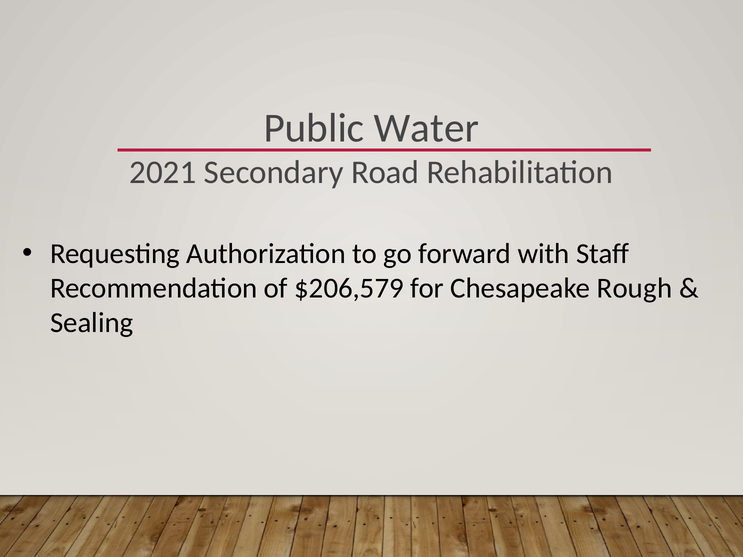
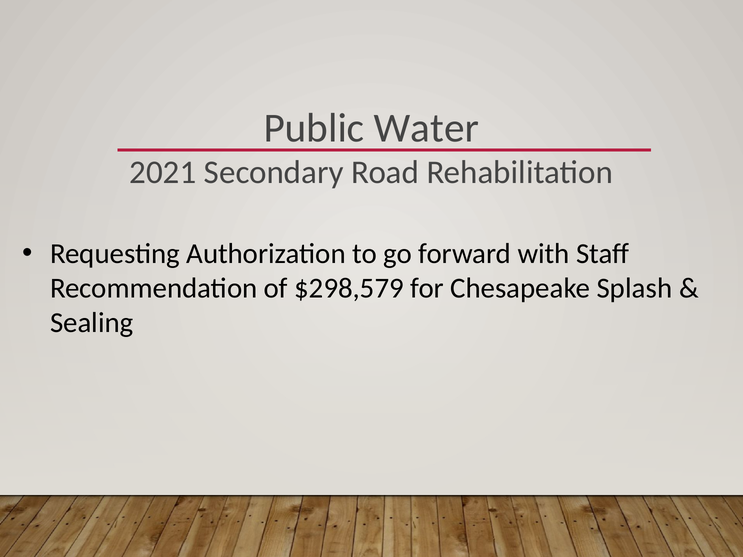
$206,579: $206,579 -> $298,579
Rough: Rough -> Splash
